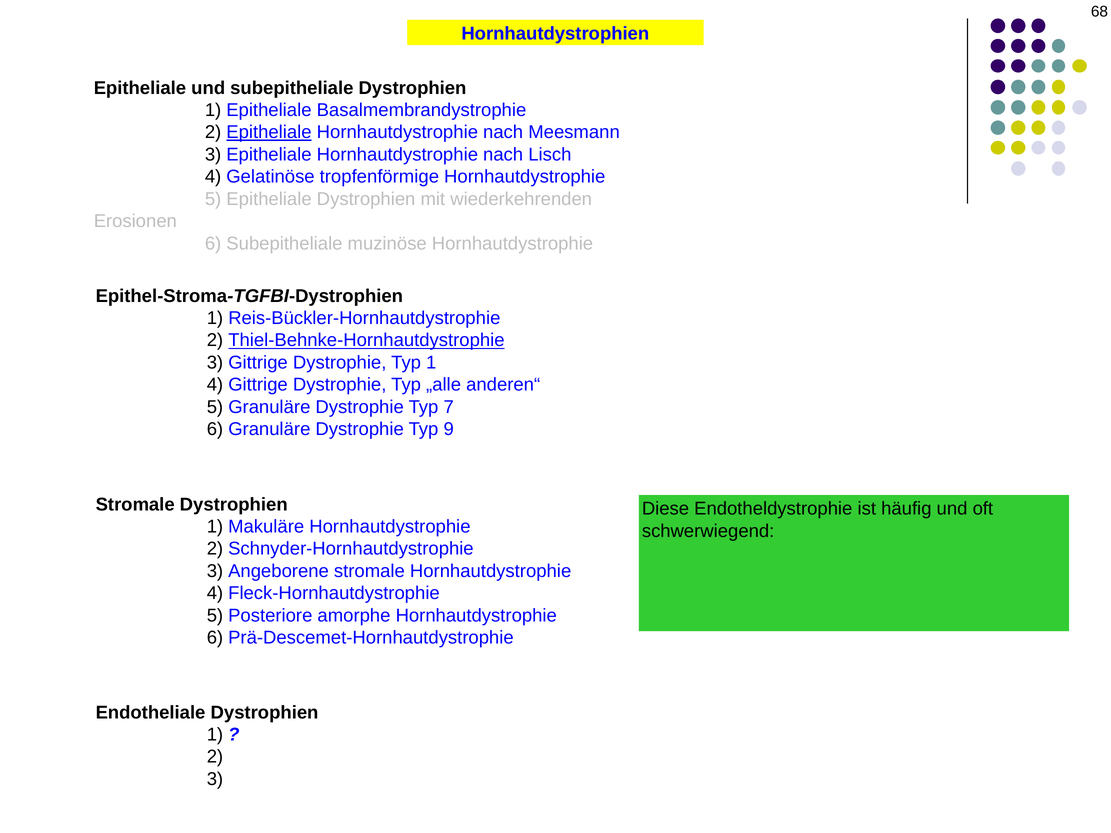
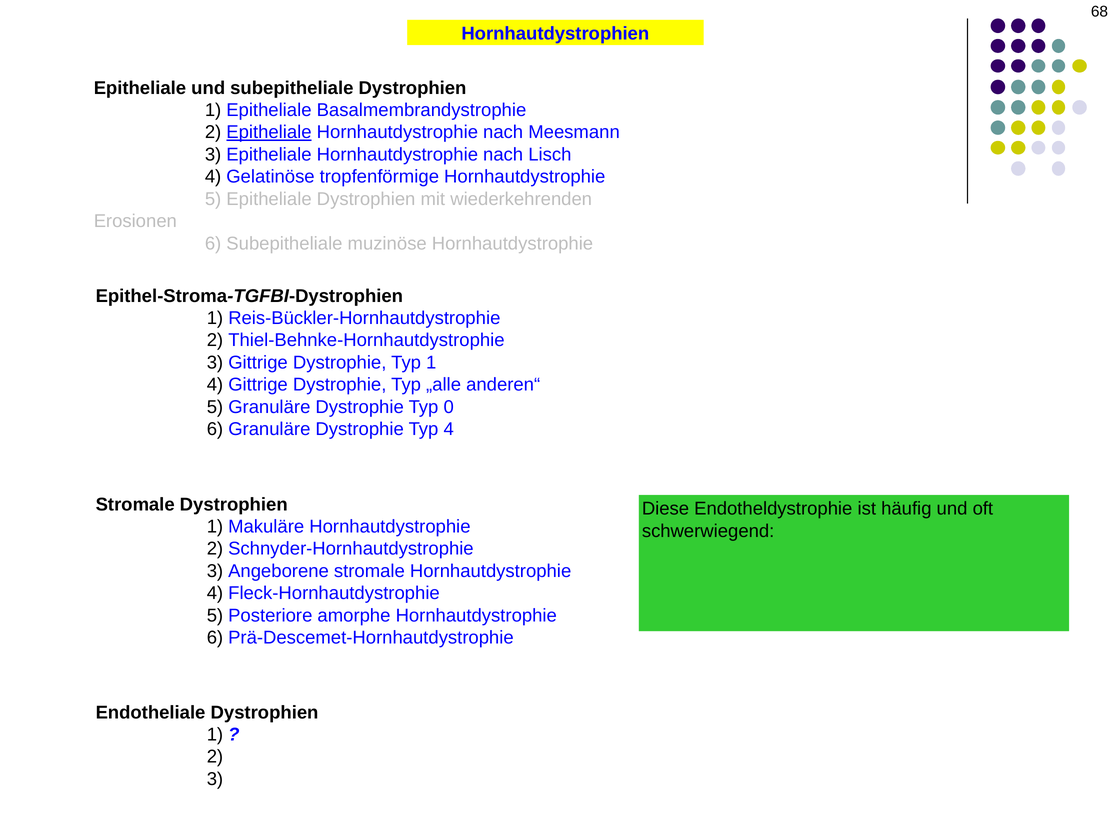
Thiel-Behnke-Hornhautdystrophie underline: present -> none
7: 7 -> 0
Typ 9: 9 -> 4
